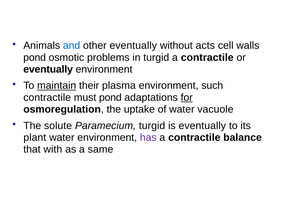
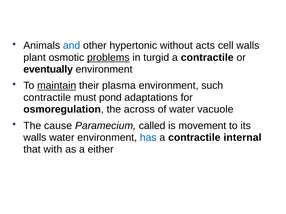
other eventually: eventually -> hypertonic
pond at (35, 58): pond -> plant
problems underline: none -> present
for underline: present -> none
uptake: uptake -> across
solute: solute -> cause
Paramecium turgid: turgid -> called
is eventually: eventually -> movement
plant at (35, 138): plant -> walls
has colour: purple -> blue
balance: balance -> internal
same: same -> either
